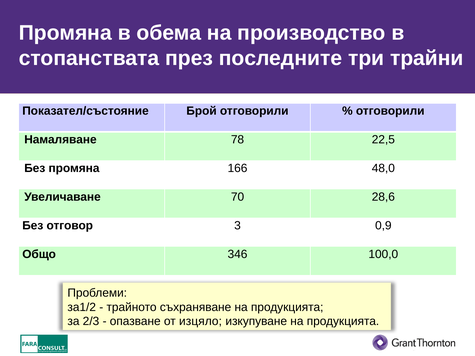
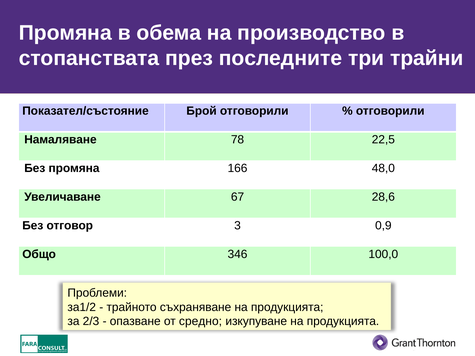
70: 70 -> 67
изцяло: изцяло -> средно
